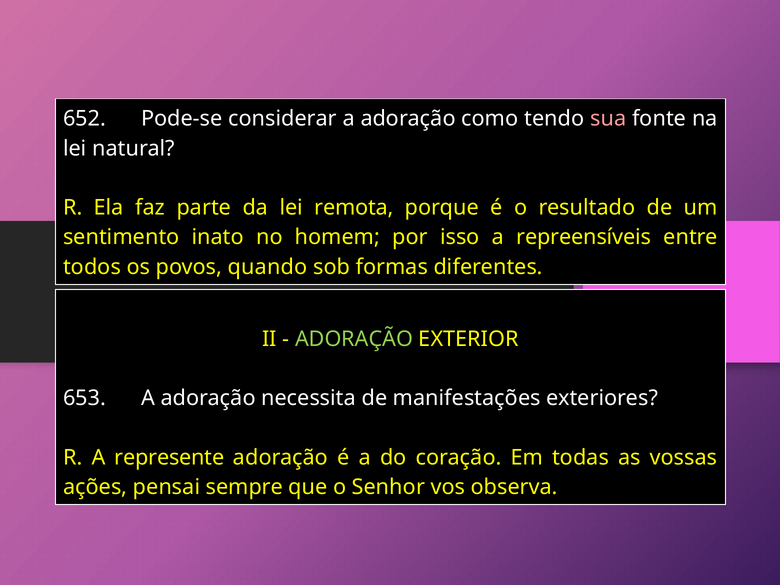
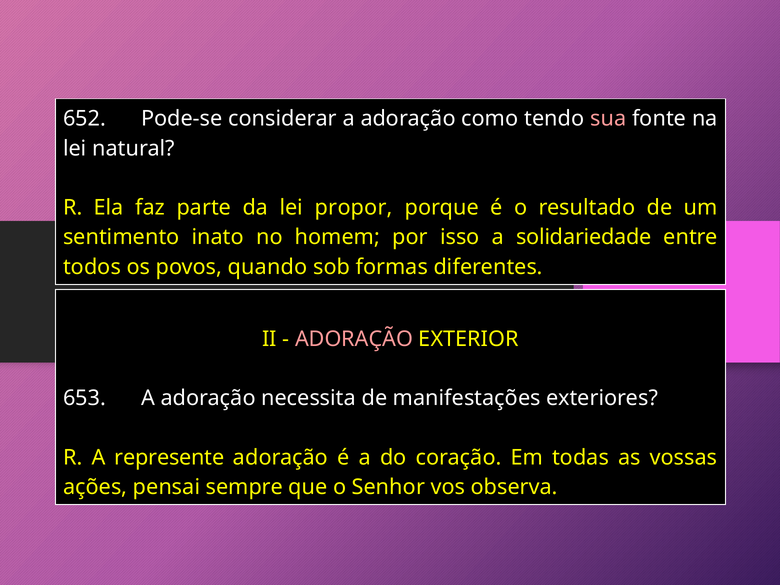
remota: remota -> propor
repreensíveis: repreensíveis -> solidariedade
ADORAÇÃO at (354, 339) colour: light green -> pink
